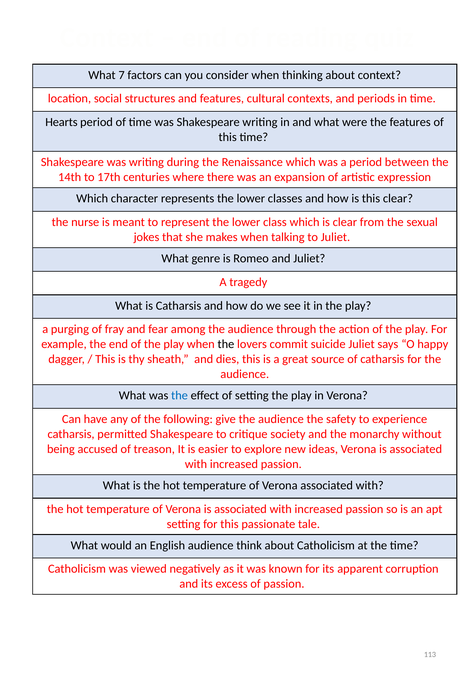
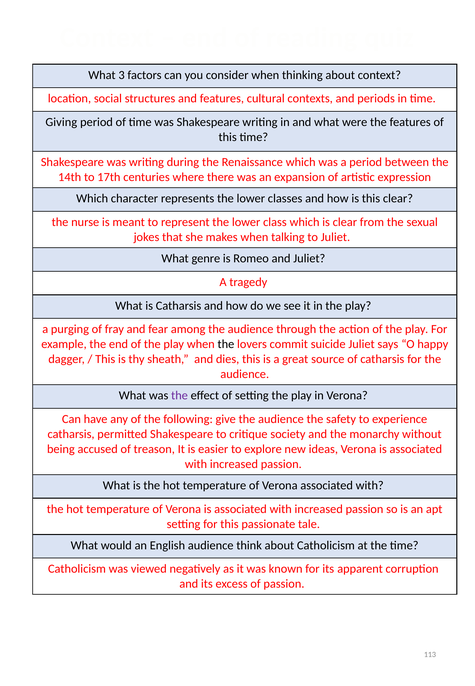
7: 7 -> 3
Hearts: Hearts -> Giving
the at (179, 396) colour: blue -> purple
